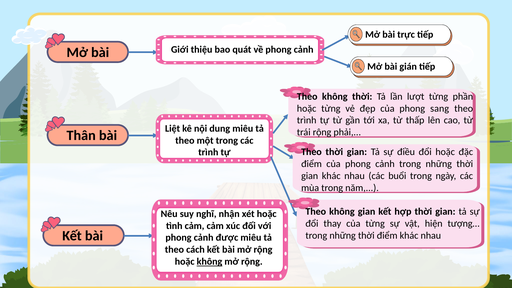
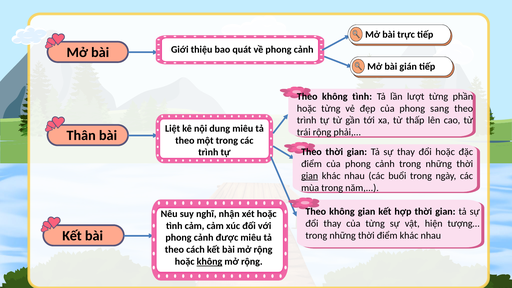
không thời: thời -> tình
sự điều: điều -> thay
gian at (310, 176) underline: none -> present
